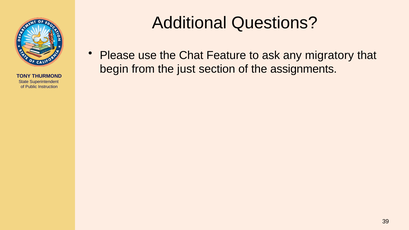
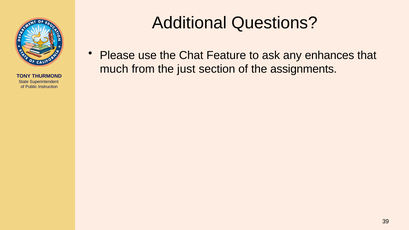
migratory: migratory -> enhances
begin: begin -> much
